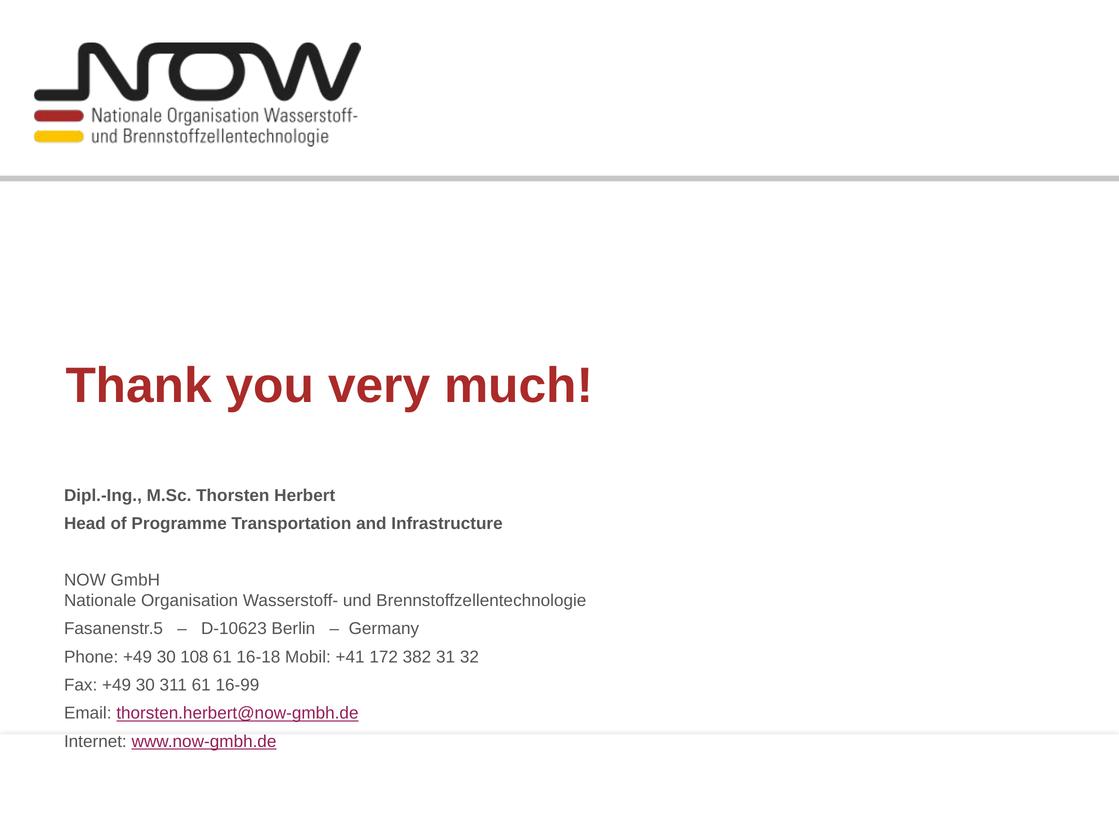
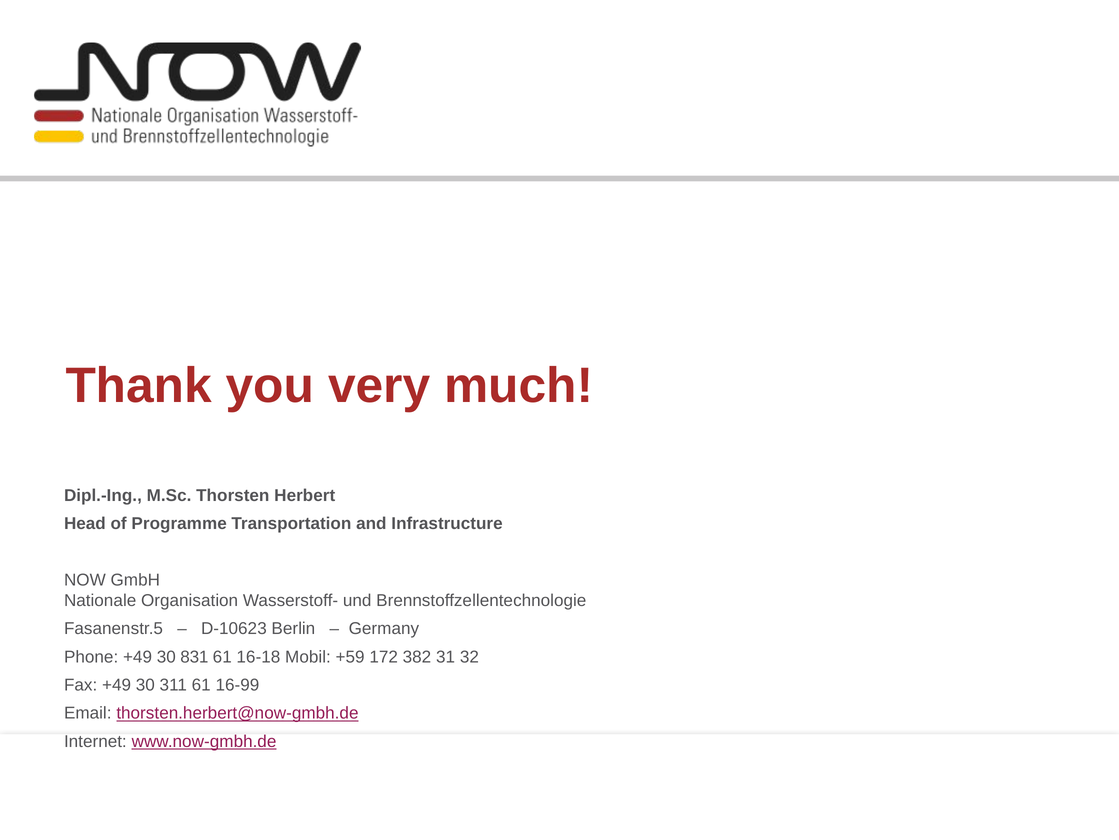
108: 108 -> 831
+41: +41 -> +59
